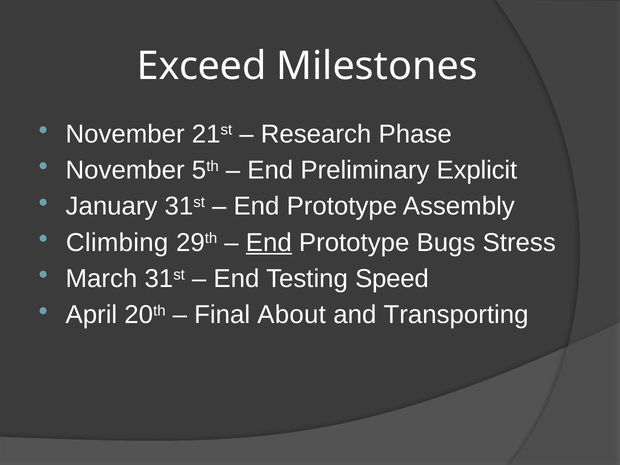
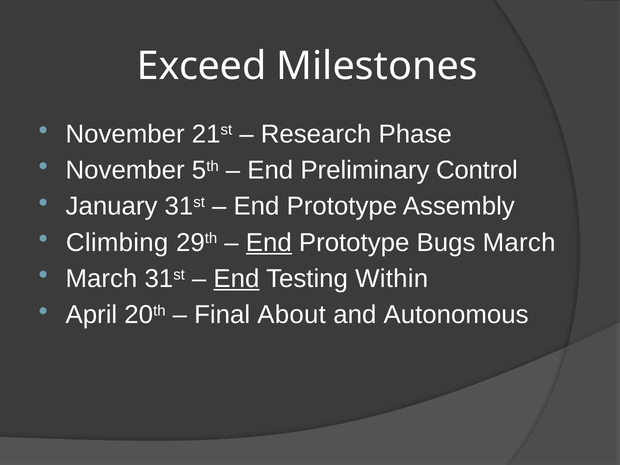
Explicit: Explicit -> Control
Bugs Stress: Stress -> March
End at (236, 279) underline: none -> present
Speed: Speed -> Within
Transporting: Transporting -> Autonomous
